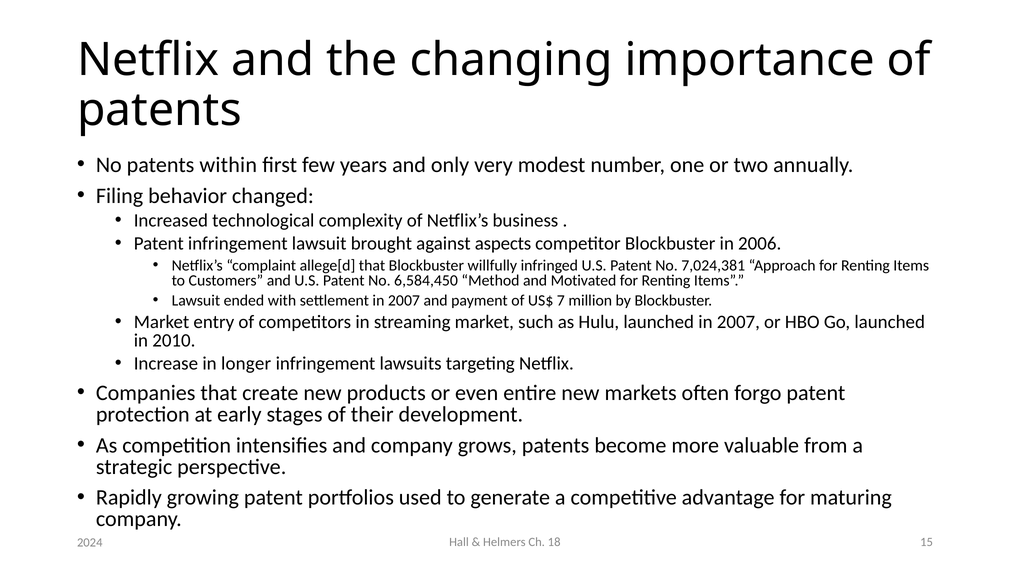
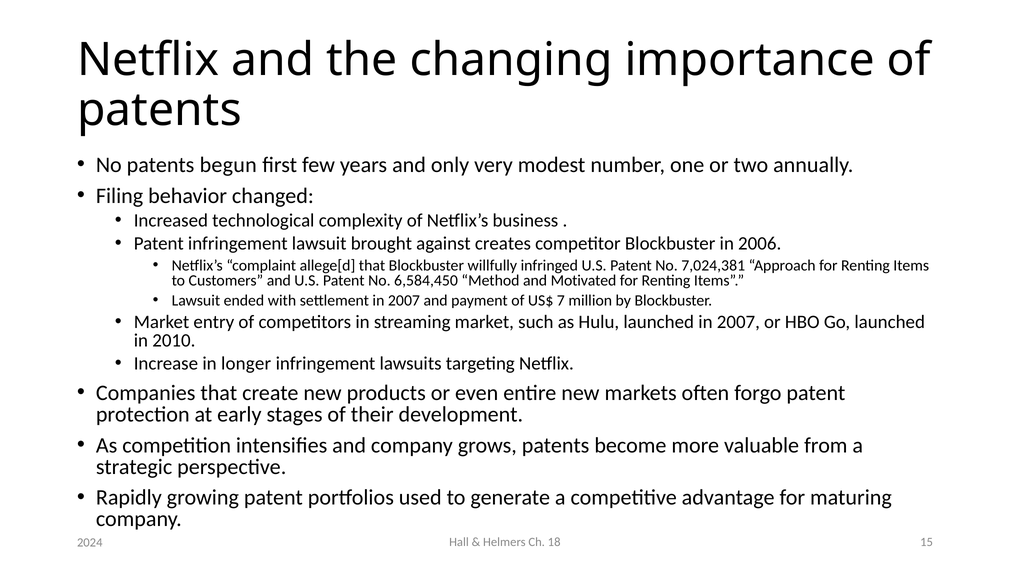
within: within -> begun
aspects: aspects -> creates
